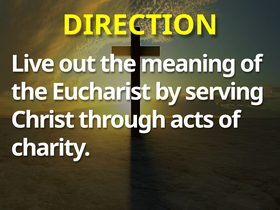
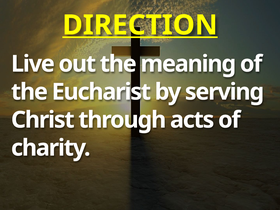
DIRECTION underline: none -> present
